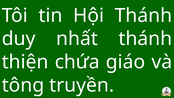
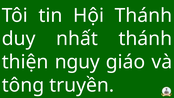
chứa: chứa -> nguy
